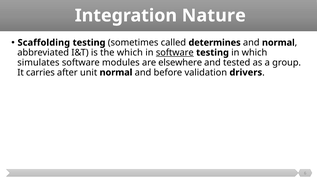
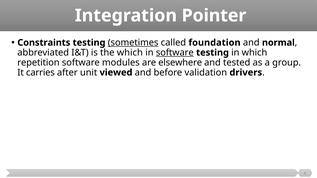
Nature: Nature -> Pointer
Scaffolding: Scaffolding -> Constraints
sometimes underline: none -> present
determines: determines -> foundation
simulates: simulates -> repetition
unit normal: normal -> viewed
